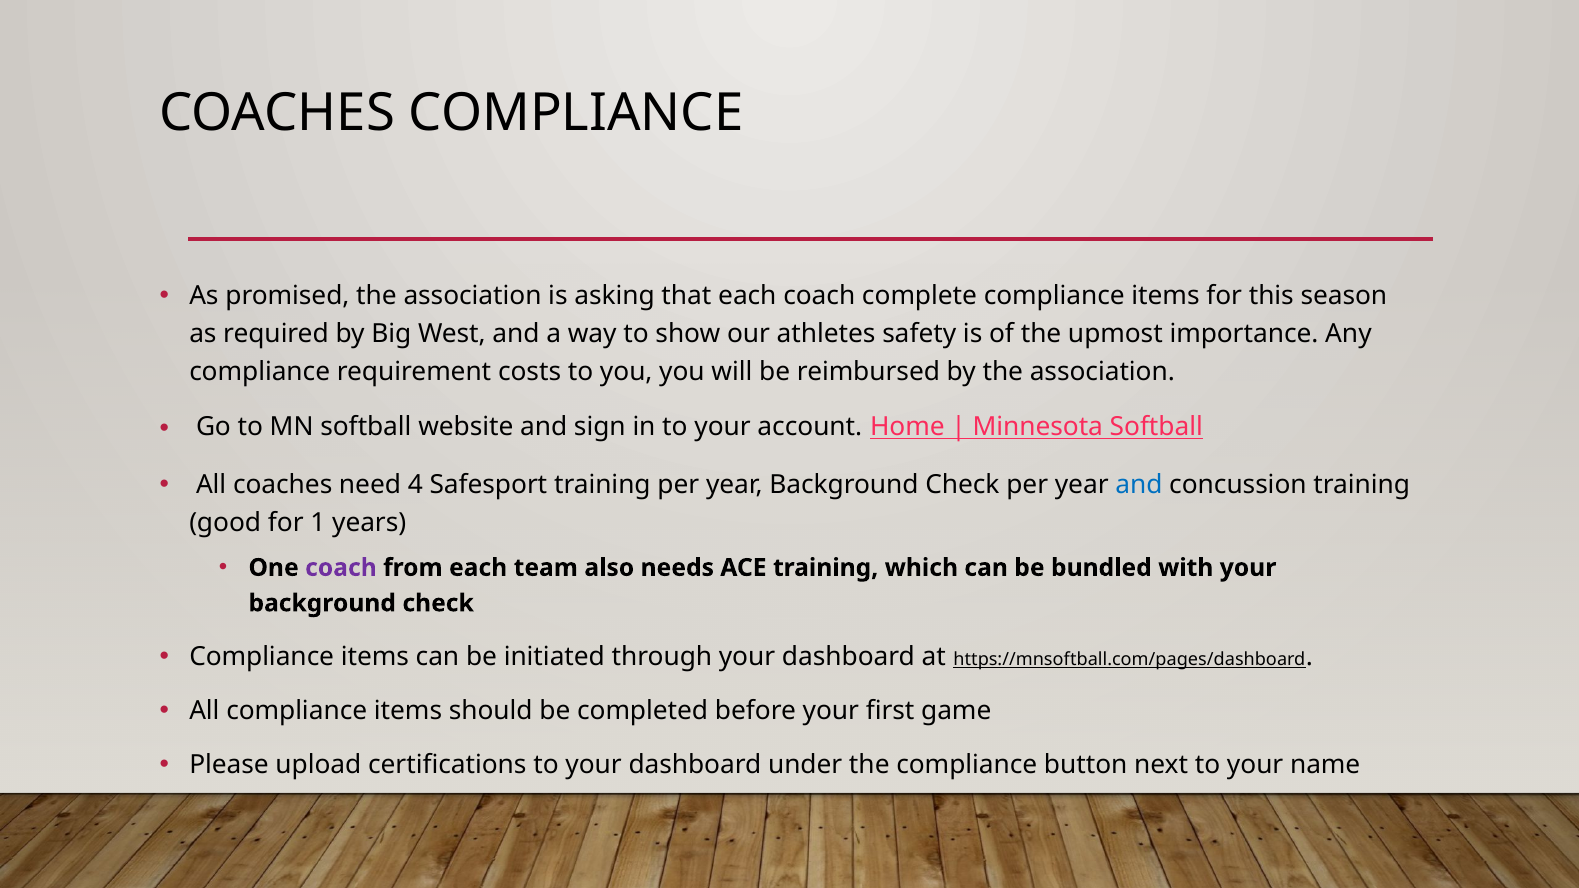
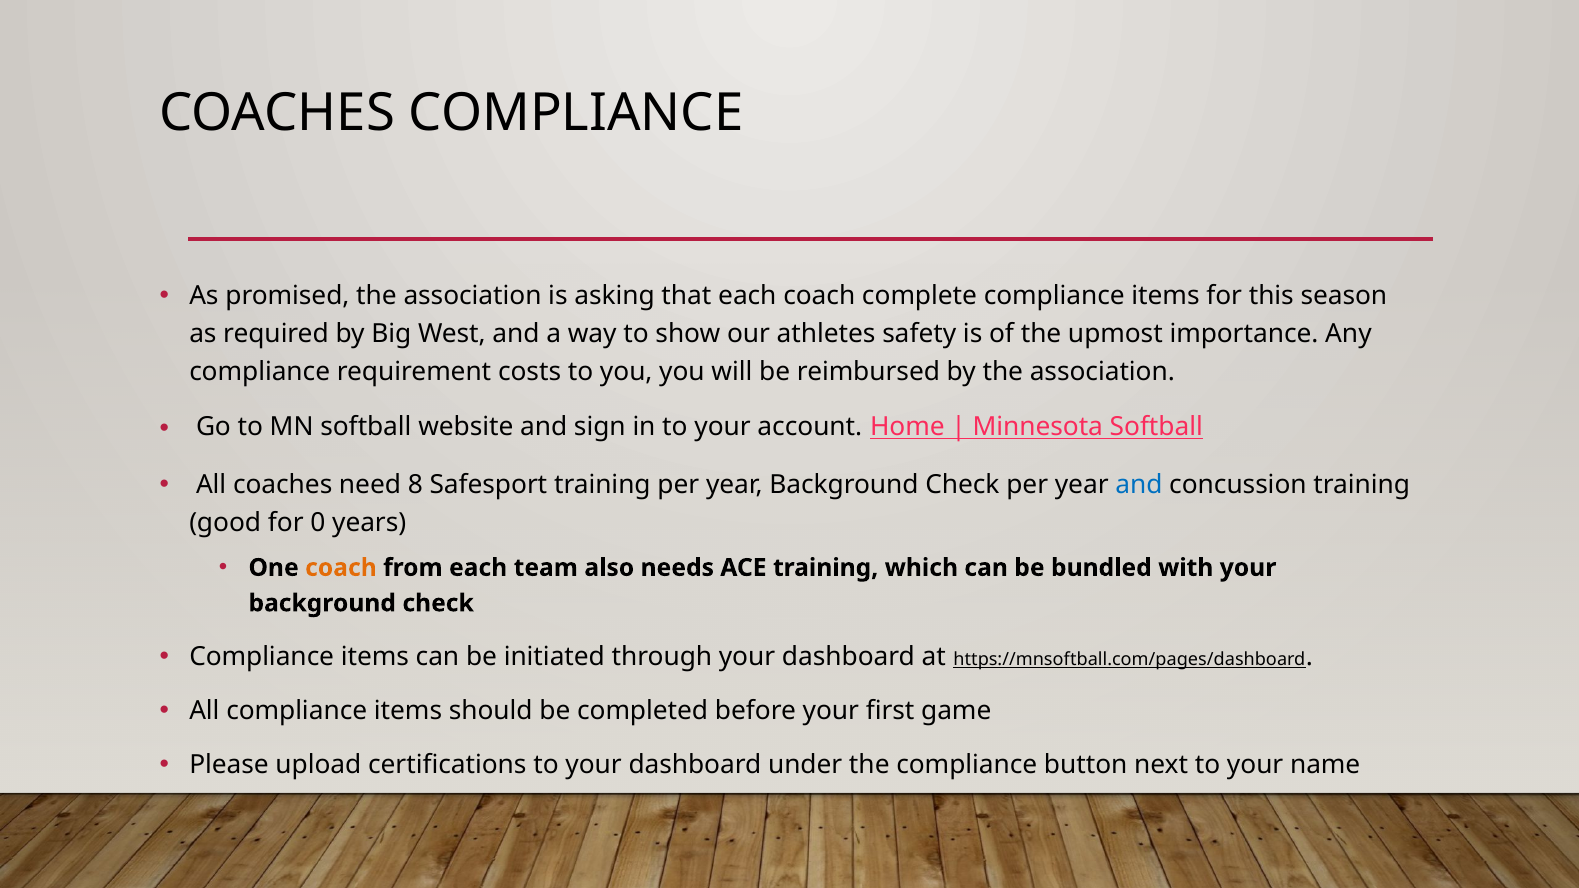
4: 4 -> 8
1: 1 -> 0
coach at (341, 568) colour: purple -> orange
